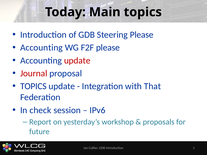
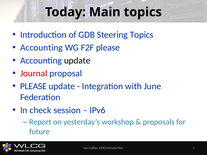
Steering Please: Please -> Topics
update at (77, 61) colour: red -> black
TOPICS at (33, 86): TOPICS -> PLEASE
That: That -> June
